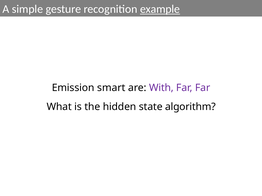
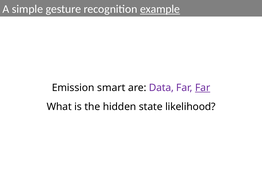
With: With -> Data
Far at (203, 88) underline: none -> present
algorithm: algorithm -> likelihood
